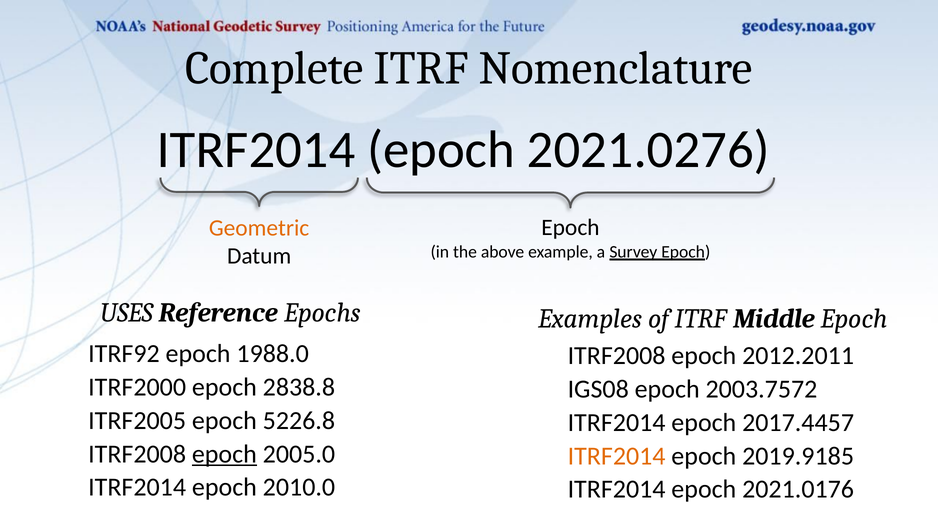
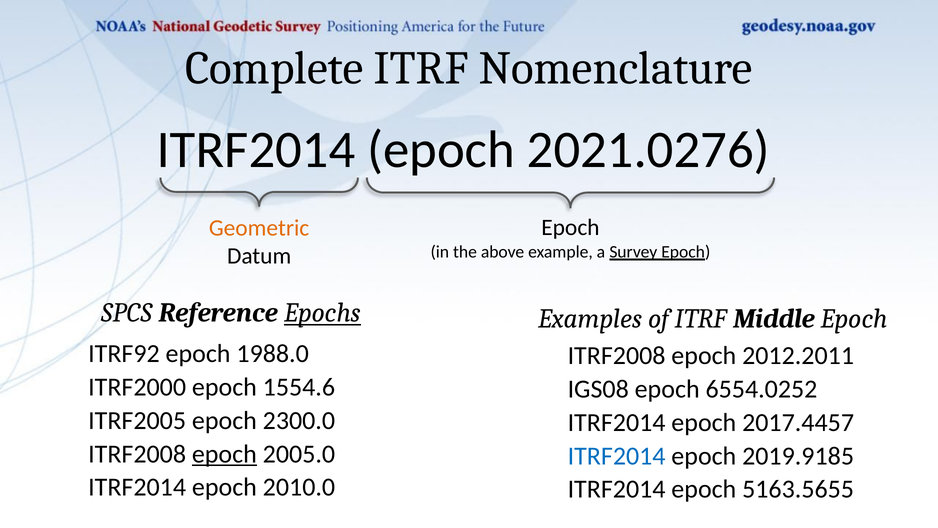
USES: USES -> SPCS
Epochs underline: none -> present
2838.8: 2838.8 -> 1554.6
2003.7572: 2003.7572 -> 6554.0252
5226.8: 5226.8 -> 2300.0
ITRF2014 at (617, 456) colour: orange -> blue
2021.0176: 2021.0176 -> 5163.5655
